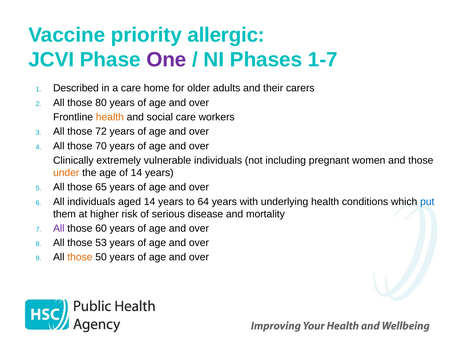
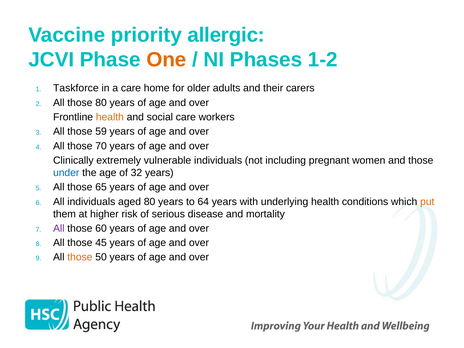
One colour: purple -> orange
1-7: 1-7 -> 1-2
Described: Described -> Taskforce
72: 72 -> 59
under colour: orange -> blue
of 14: 14 -> 32
aged 14: 14 -> 80
put colour: blue -> orange
53: 53 -> 45
